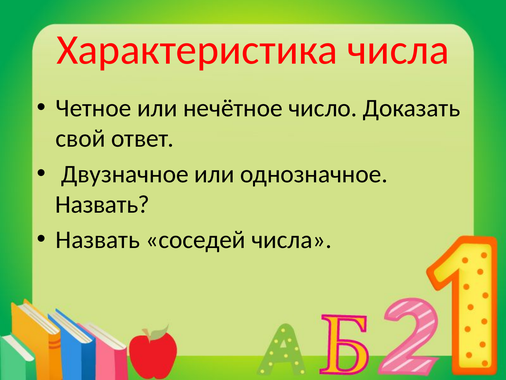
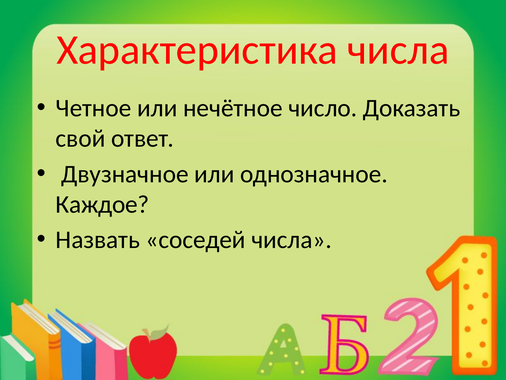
Назвать at (102, 204): Назвать -> Каждое
